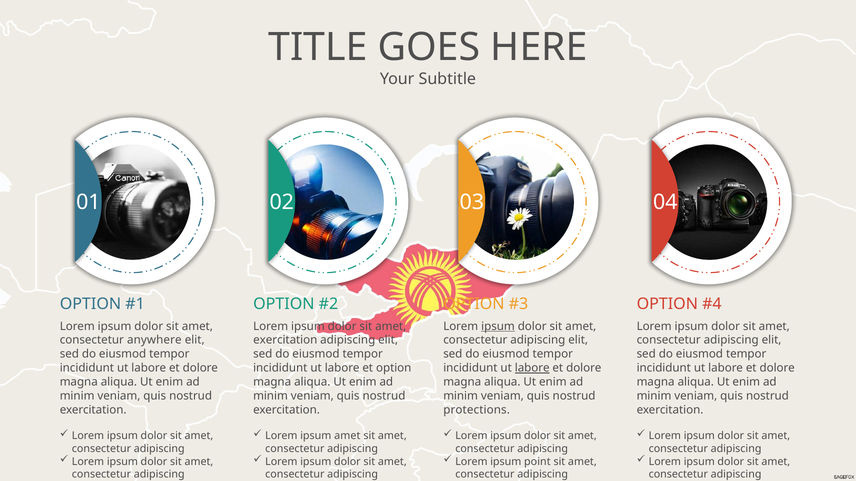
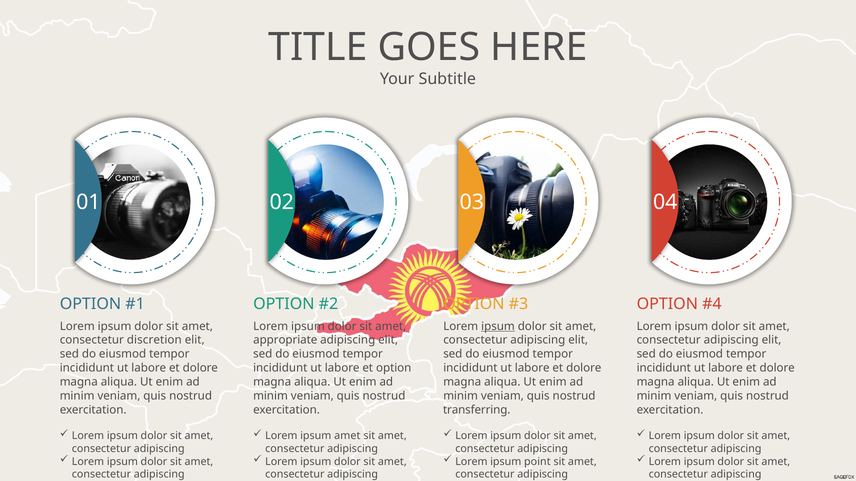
anywhere: anywhere -> discretion
exercitation at (285, 340): exercitation -> appropriate
labore at (532, 368) underline: present -> none
protections: protections -> transferring
